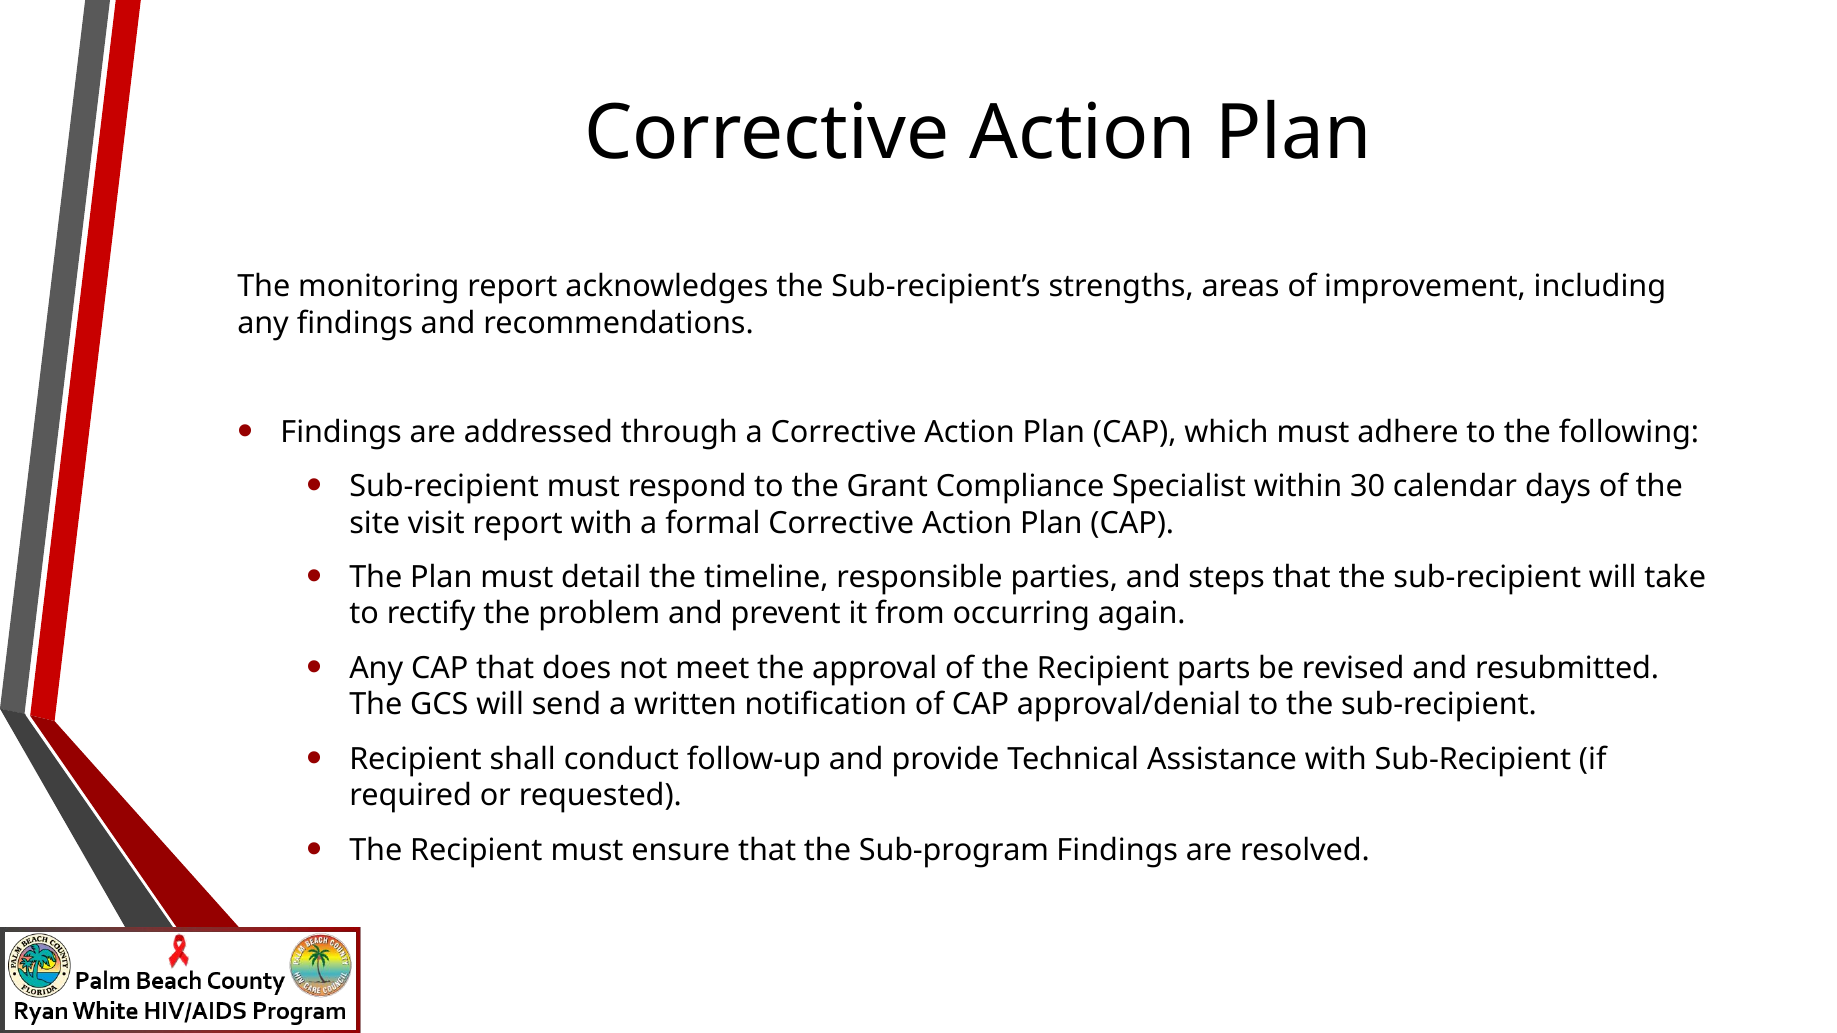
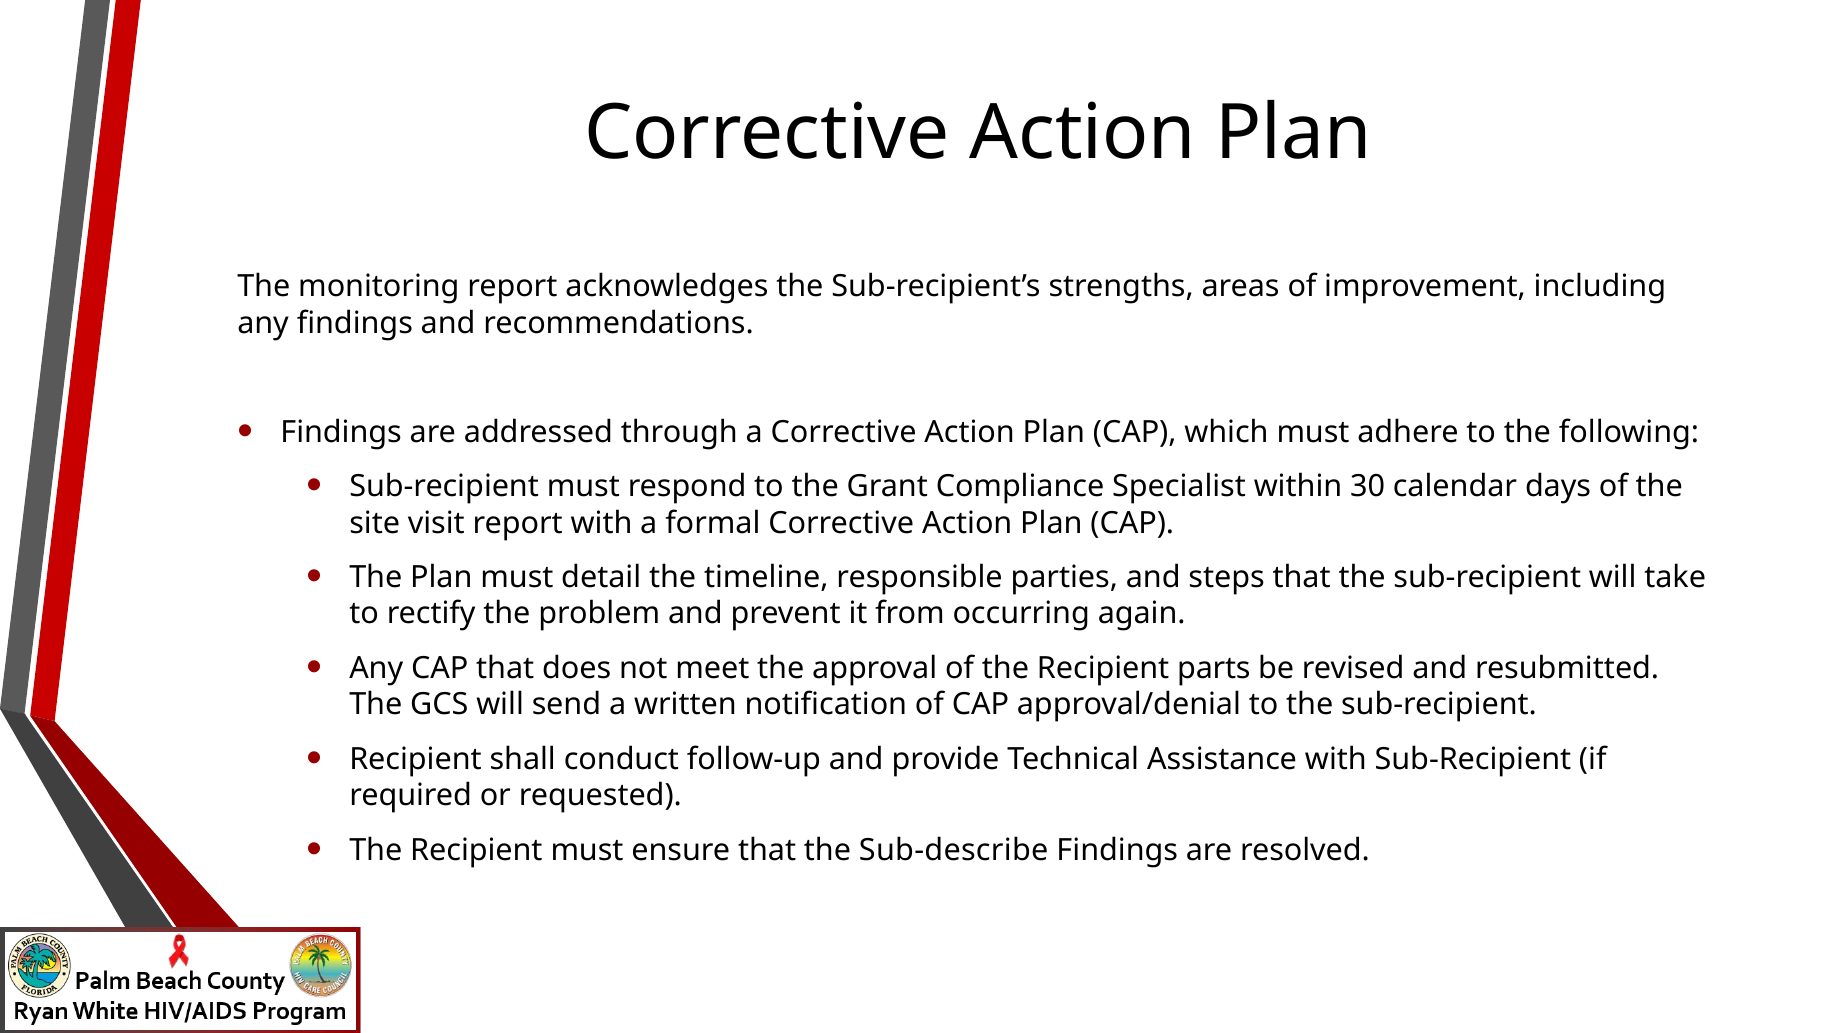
Sub-program: Sub-program -> Sub-describe
